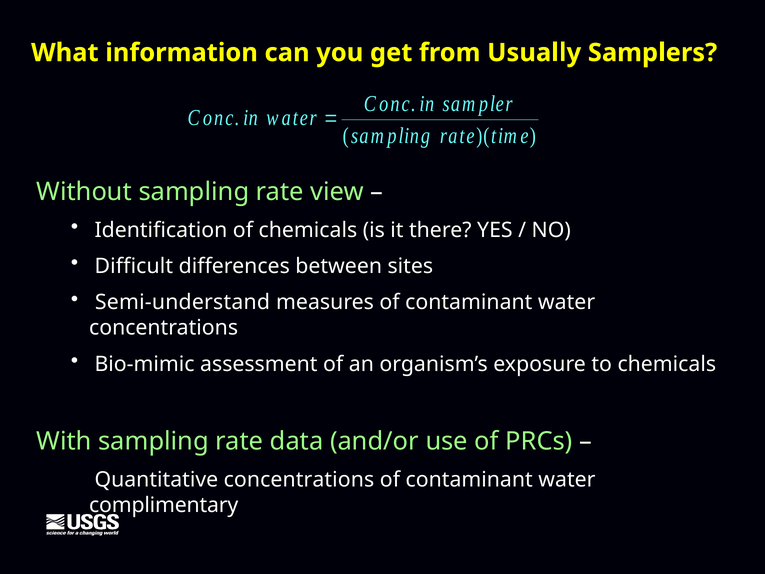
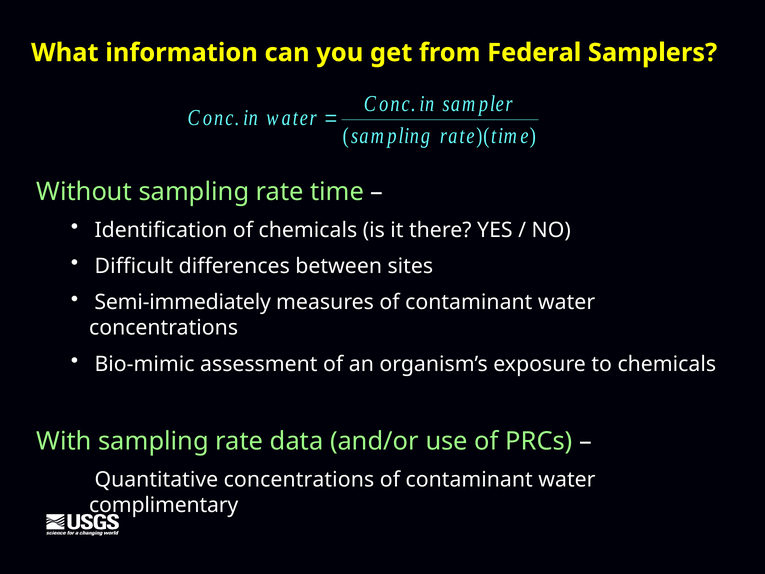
Usually: Usually -> Federal
rate view: view -> time
Semi-understand: Semi-understand -> Semi-immediately
